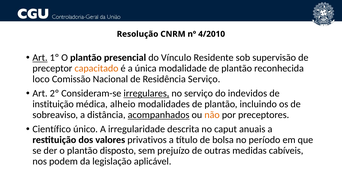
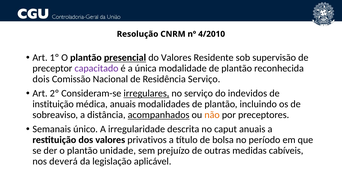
Art at (40, 58) underline: present -> none
presencial underline: none -> present
do Vínculo: Vínculo -> Valores
capacitado colour: orange -> purple
loco: loco -> dois
médica alheio: alheio -> anuais
Científico: Científico -> Semanais
disposto: disposto -> unidade
podem: podem -> deverá
